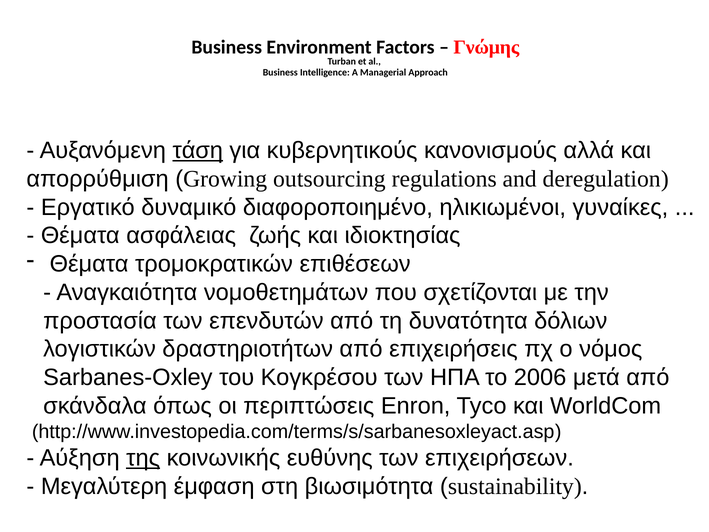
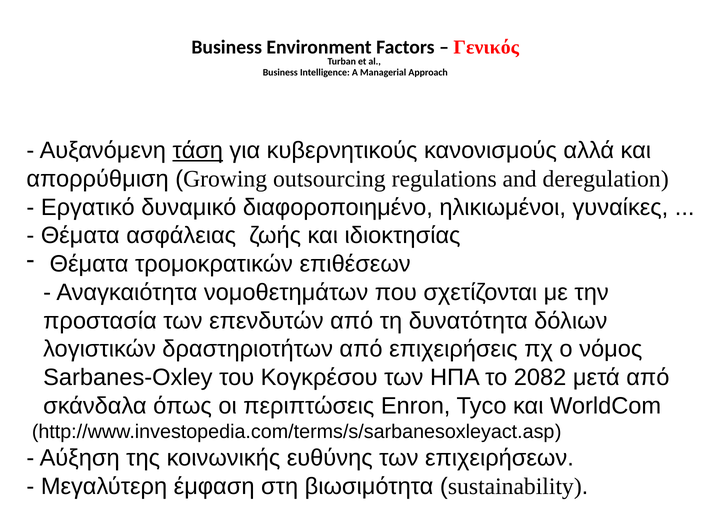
Γνώμης: Γνώμης -> Γενικός
2006: 2006 -> 2082
της underline: present -> none
